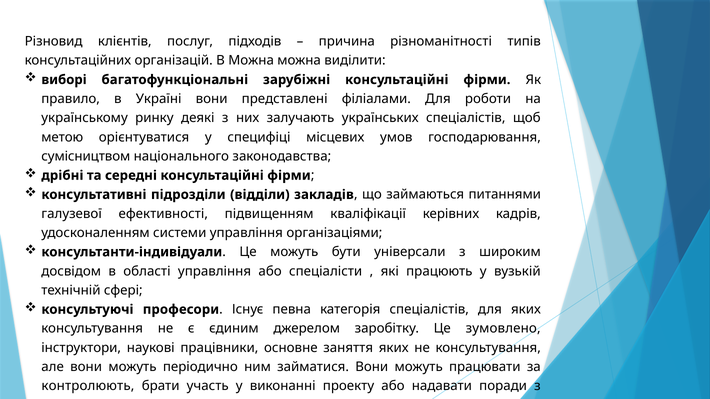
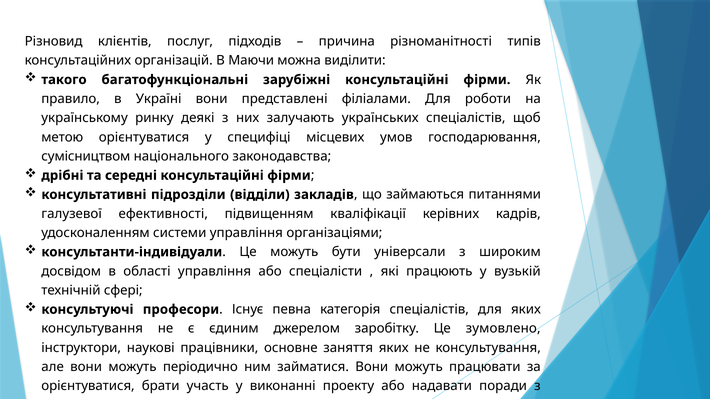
В Можна: Можна -> Маючи
виборі: виборі -> такого
контролюють at (88, 386): контролюють -> орієнтуватися
